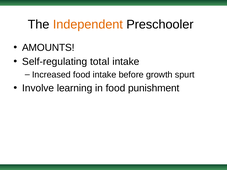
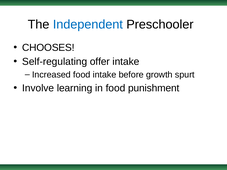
Independent colour: orange -> blue
AMOUNTS: AMOUNTS -> CHOOSES
total: total -> offer
